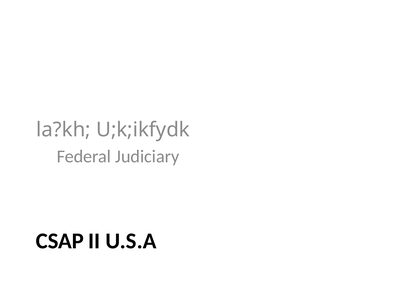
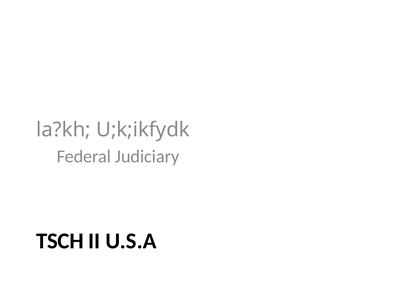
CSAP: CSAP -> TSCH
